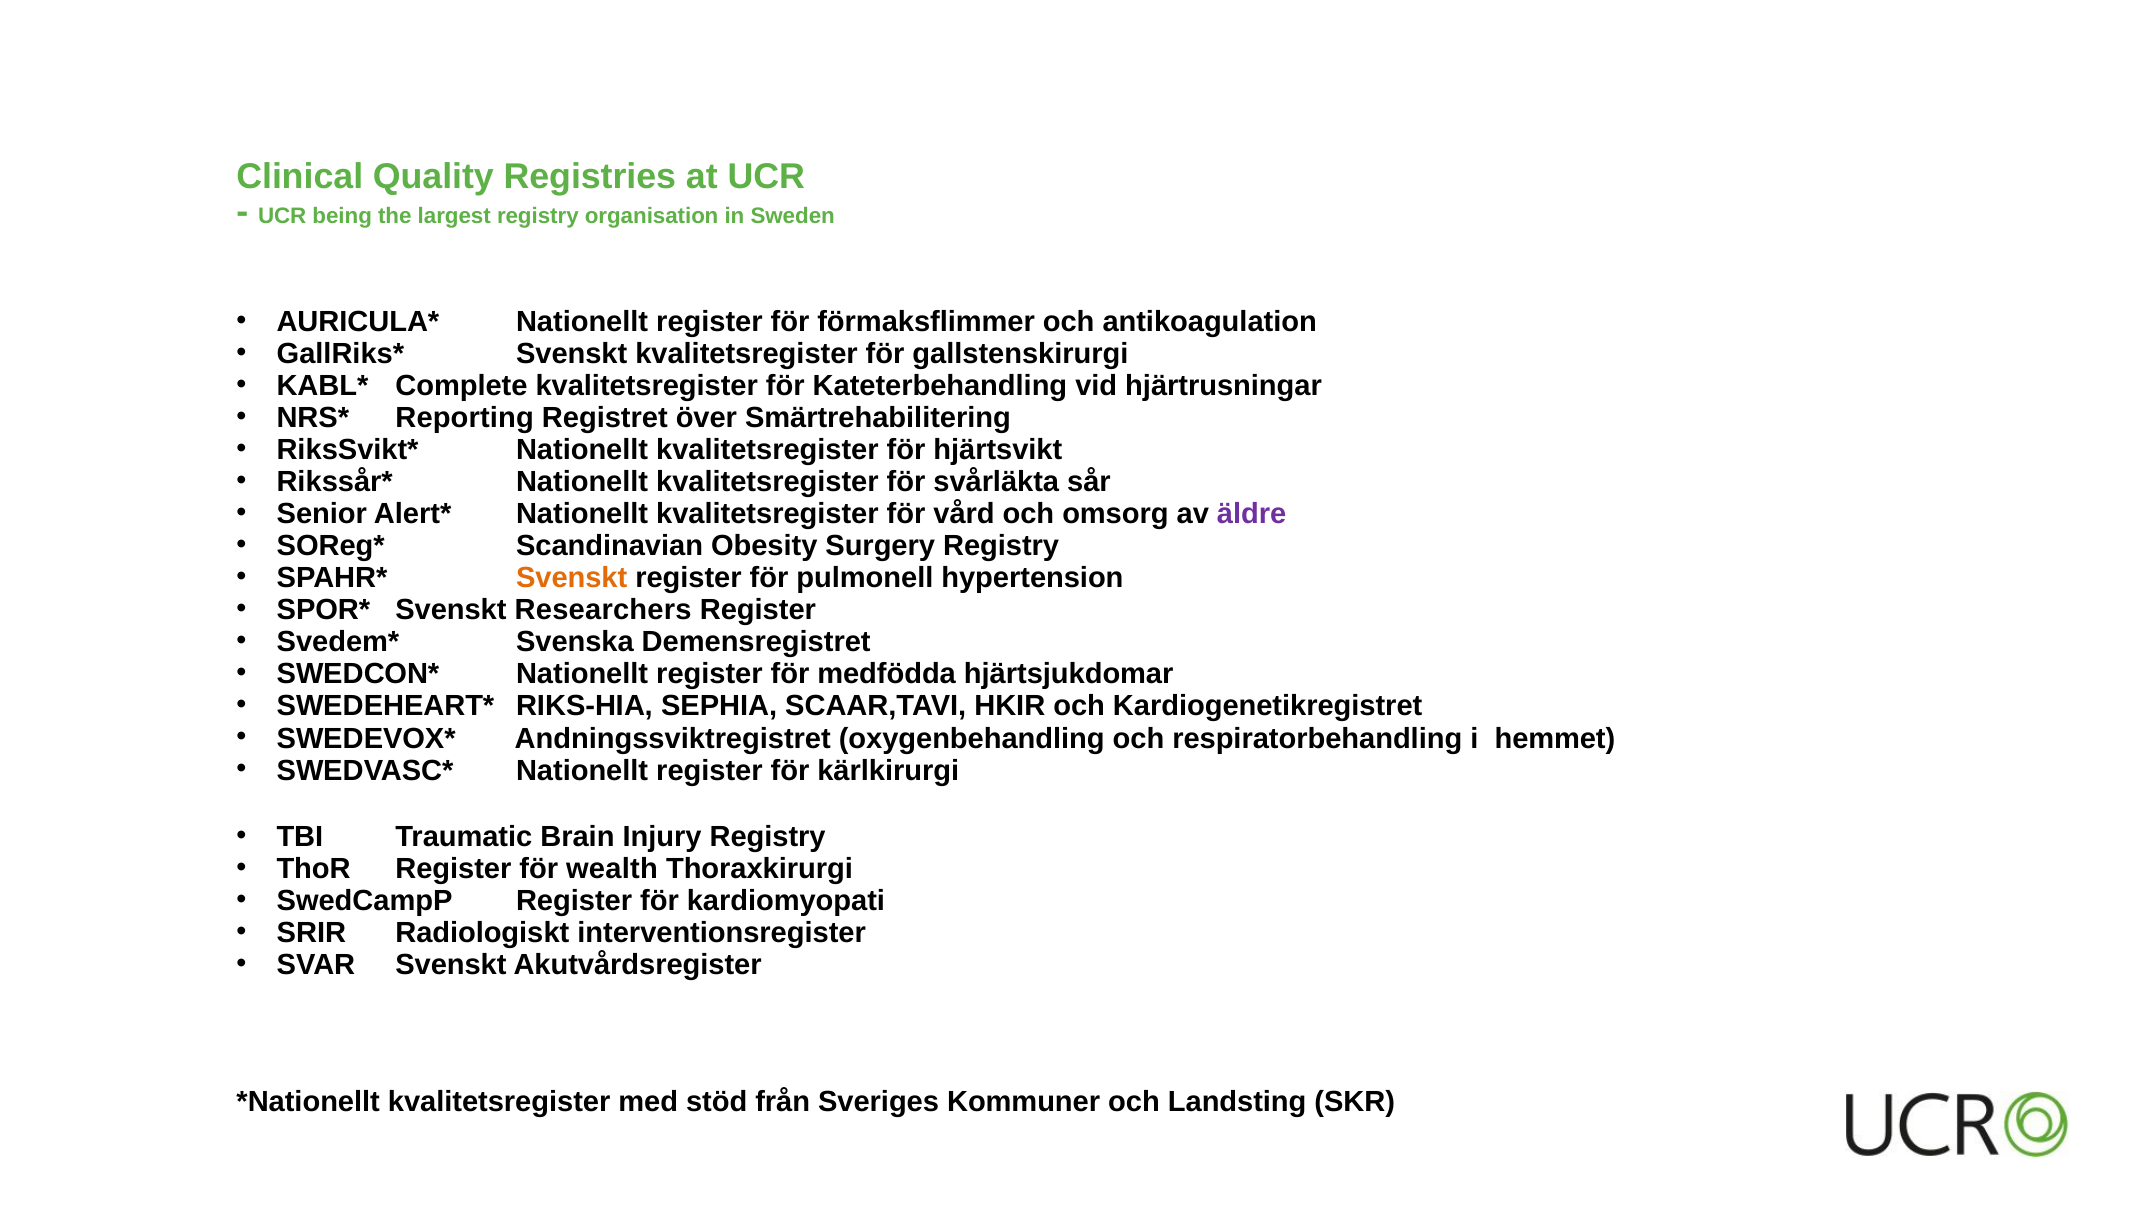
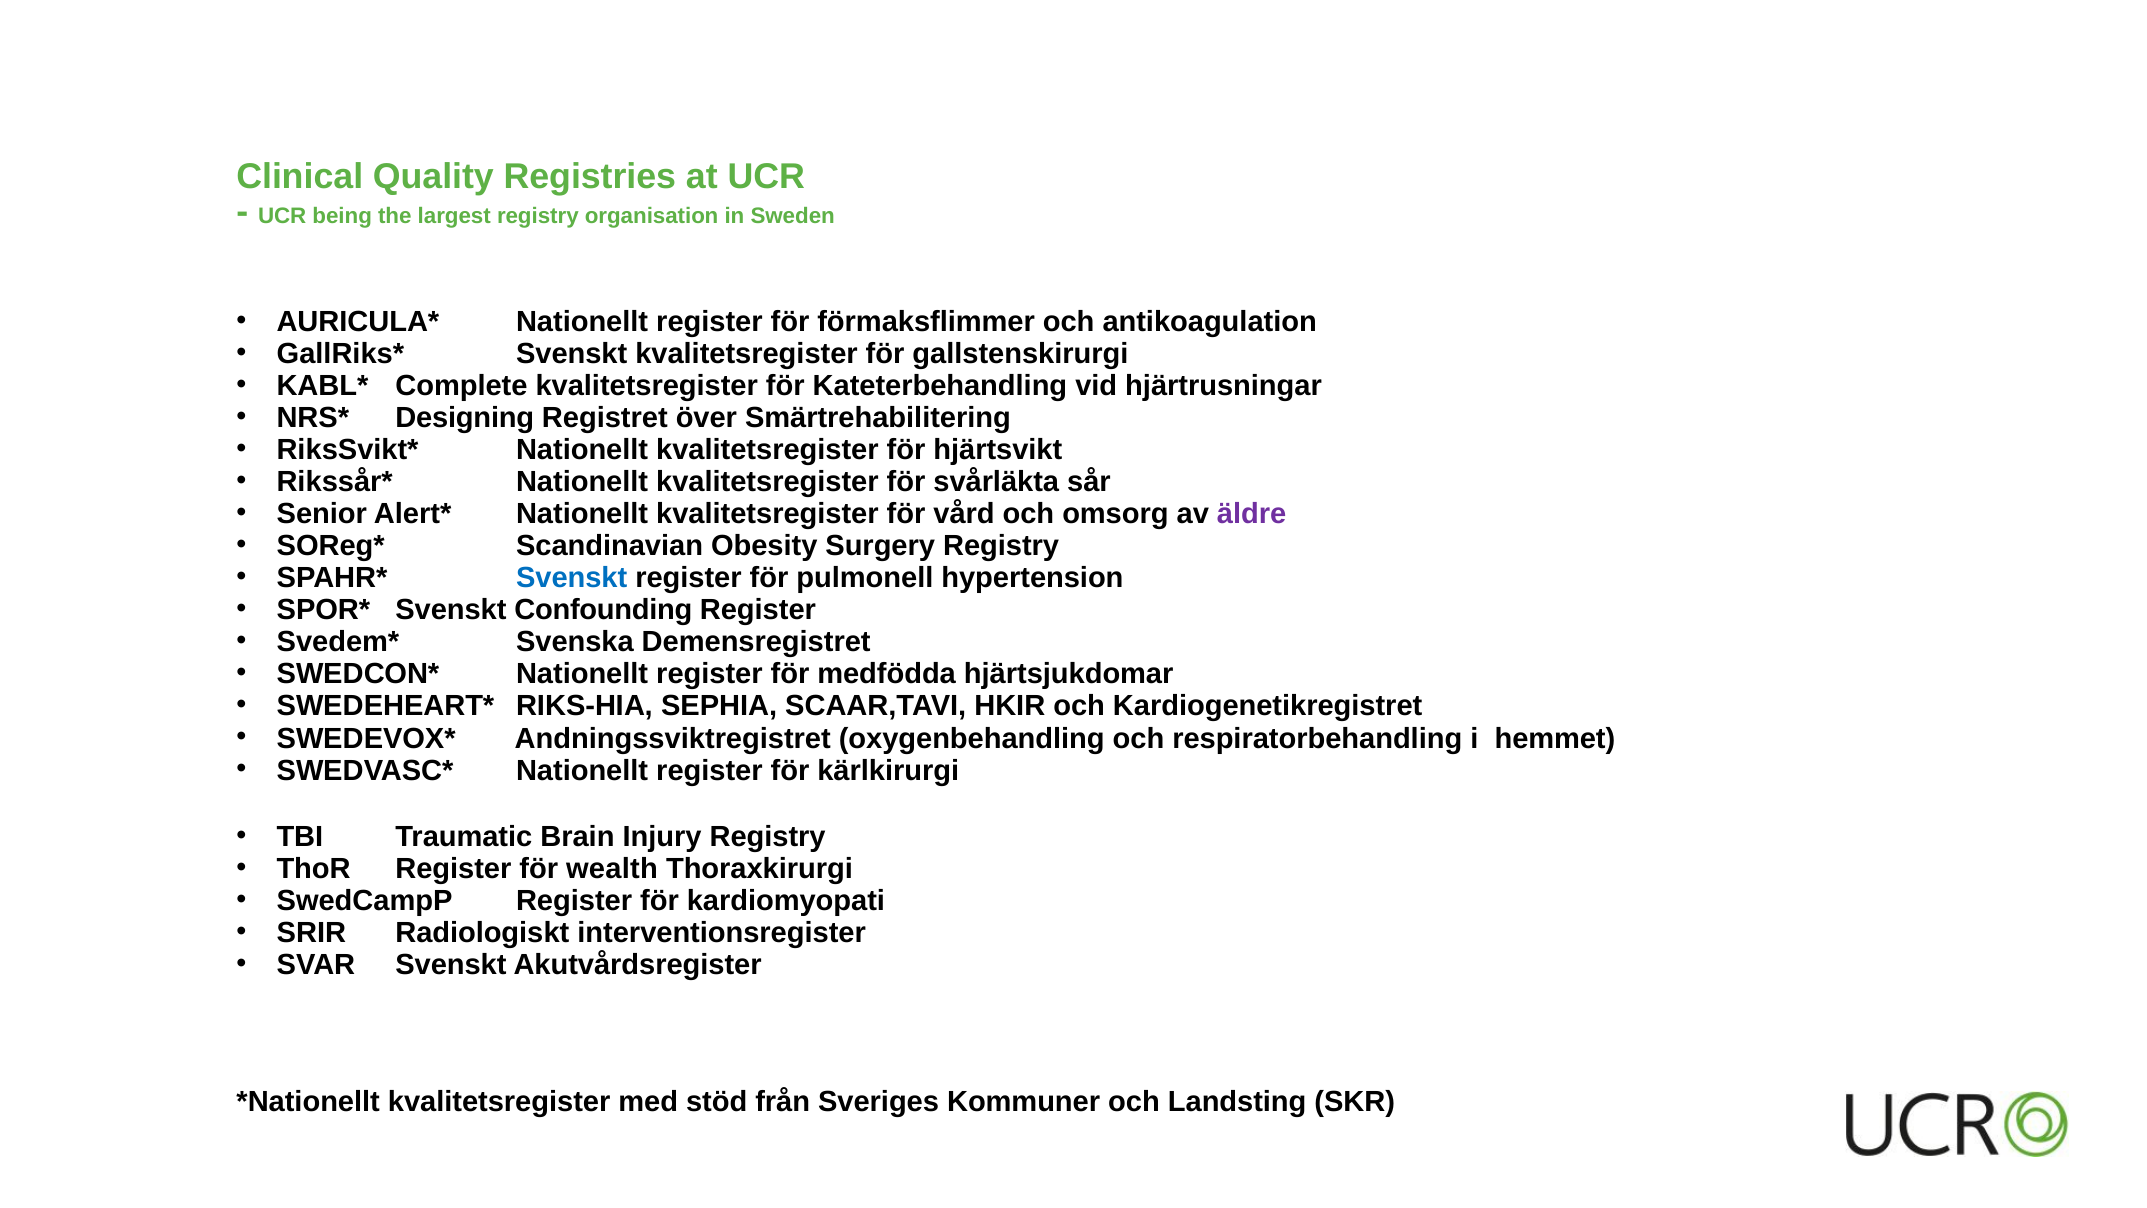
Reporting: Reporting -> Designing
Svenskt at (572, 578) colour: orange -> blue
Researchers: Researchers -> Confounding
